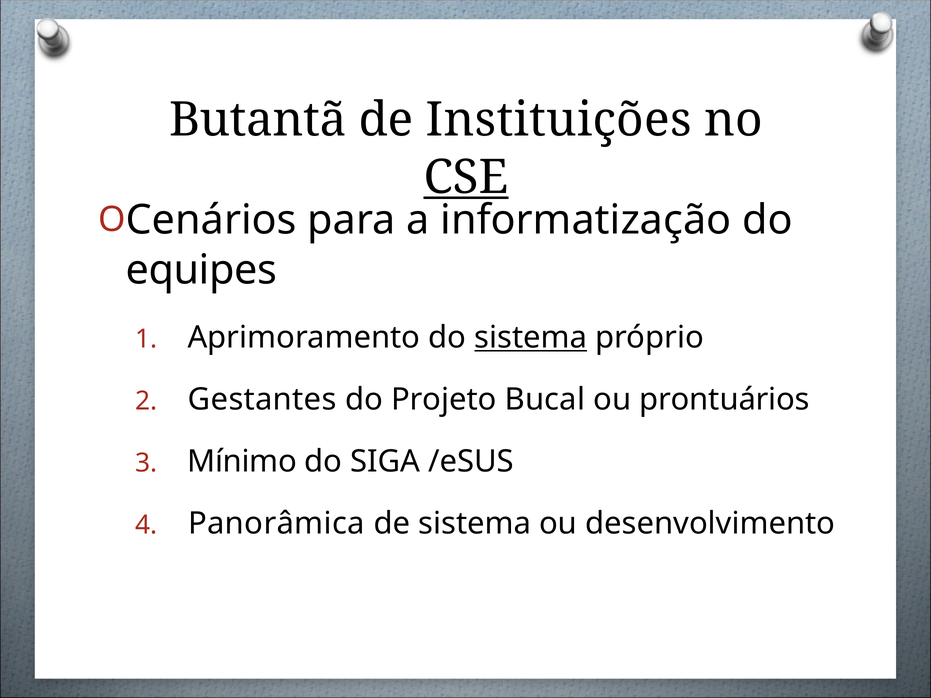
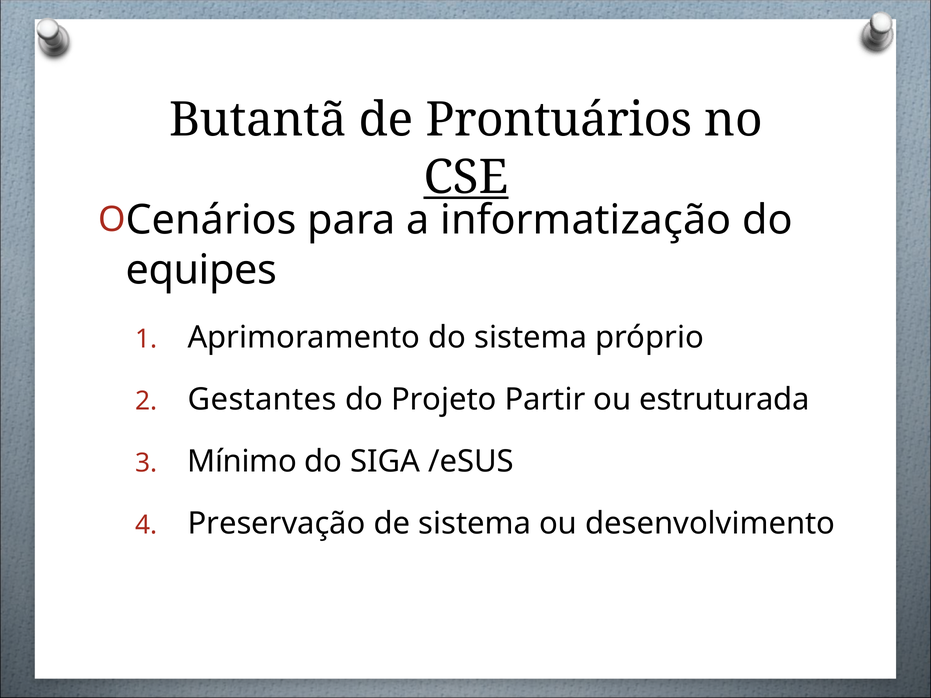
Instituições: Instituições -> Prontuários
sistema at (531, 338) underline: present -> none
Bucal: Bucal -> Partir
prontuários: prontuários -> estruturada
Panorâmica: Panorâmica -> Preservação
